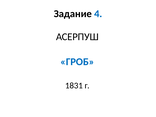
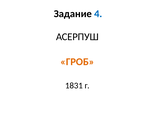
ГРОБ colour: blue -> orange
